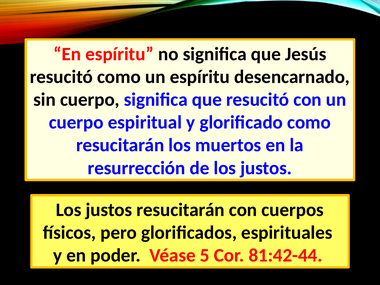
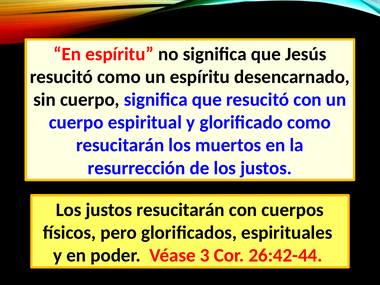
5: 5 -> 3
81:42-44: 81:42-44 -> 26:42-44
